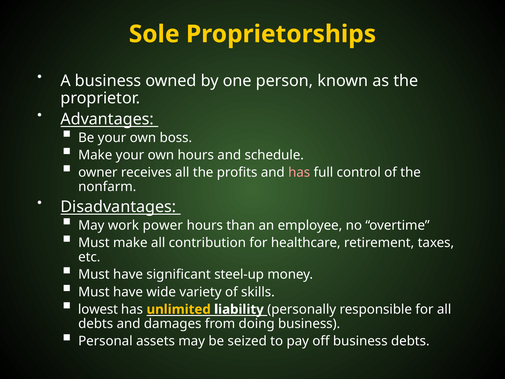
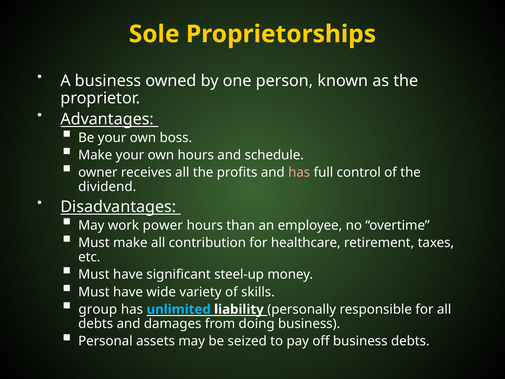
nonfarm: nonfarm -> dividend
lowest: lowest -> group
unlimited colour: yellow -> light blue
